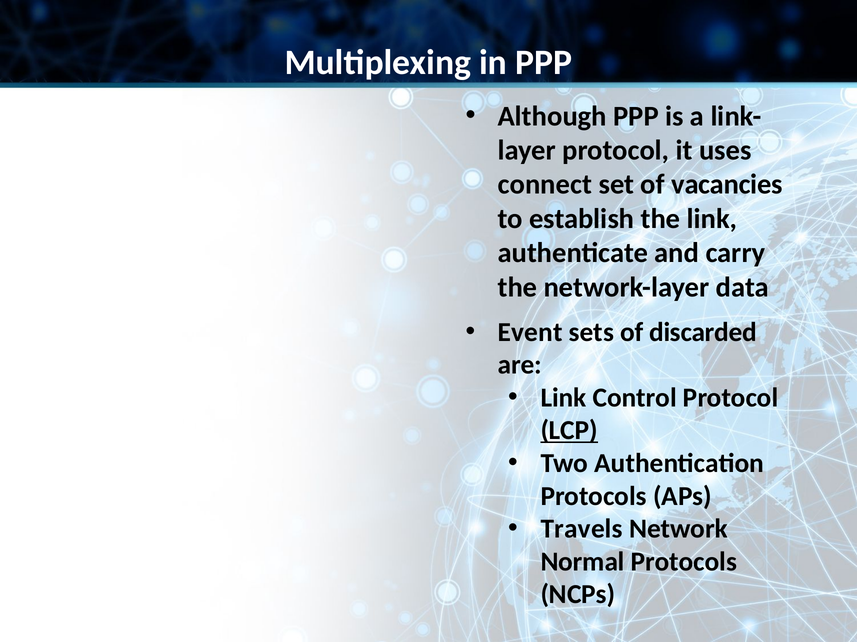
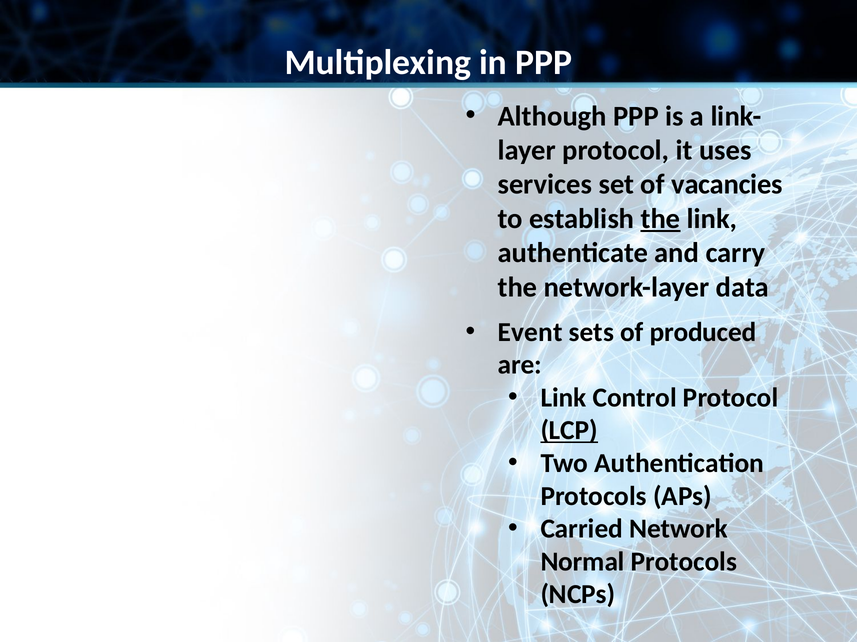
connect: connect -> services
the at (661, 219) underline: none -> present
discarded: discarded -> produced
Travels: Travels -> Carried
